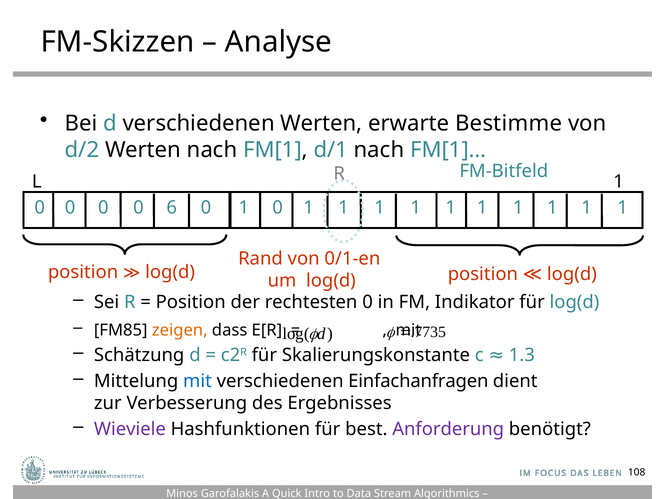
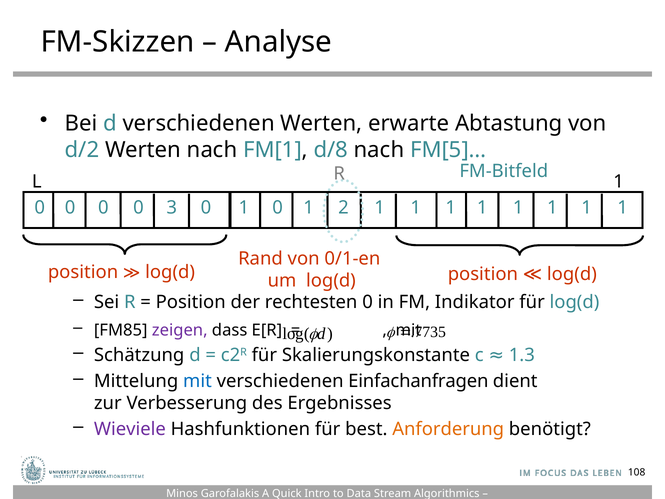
Bestimme: Bestimme -> Abtastung
d/1: d/1 -> d/8
FM[1]…: FM[1]… -> FM[5]…
6: 6 -> 3
1 at (344, 207): 1 -> 2
zeigen colour: orange -> purple
Anforderung colour: purple -> orange
